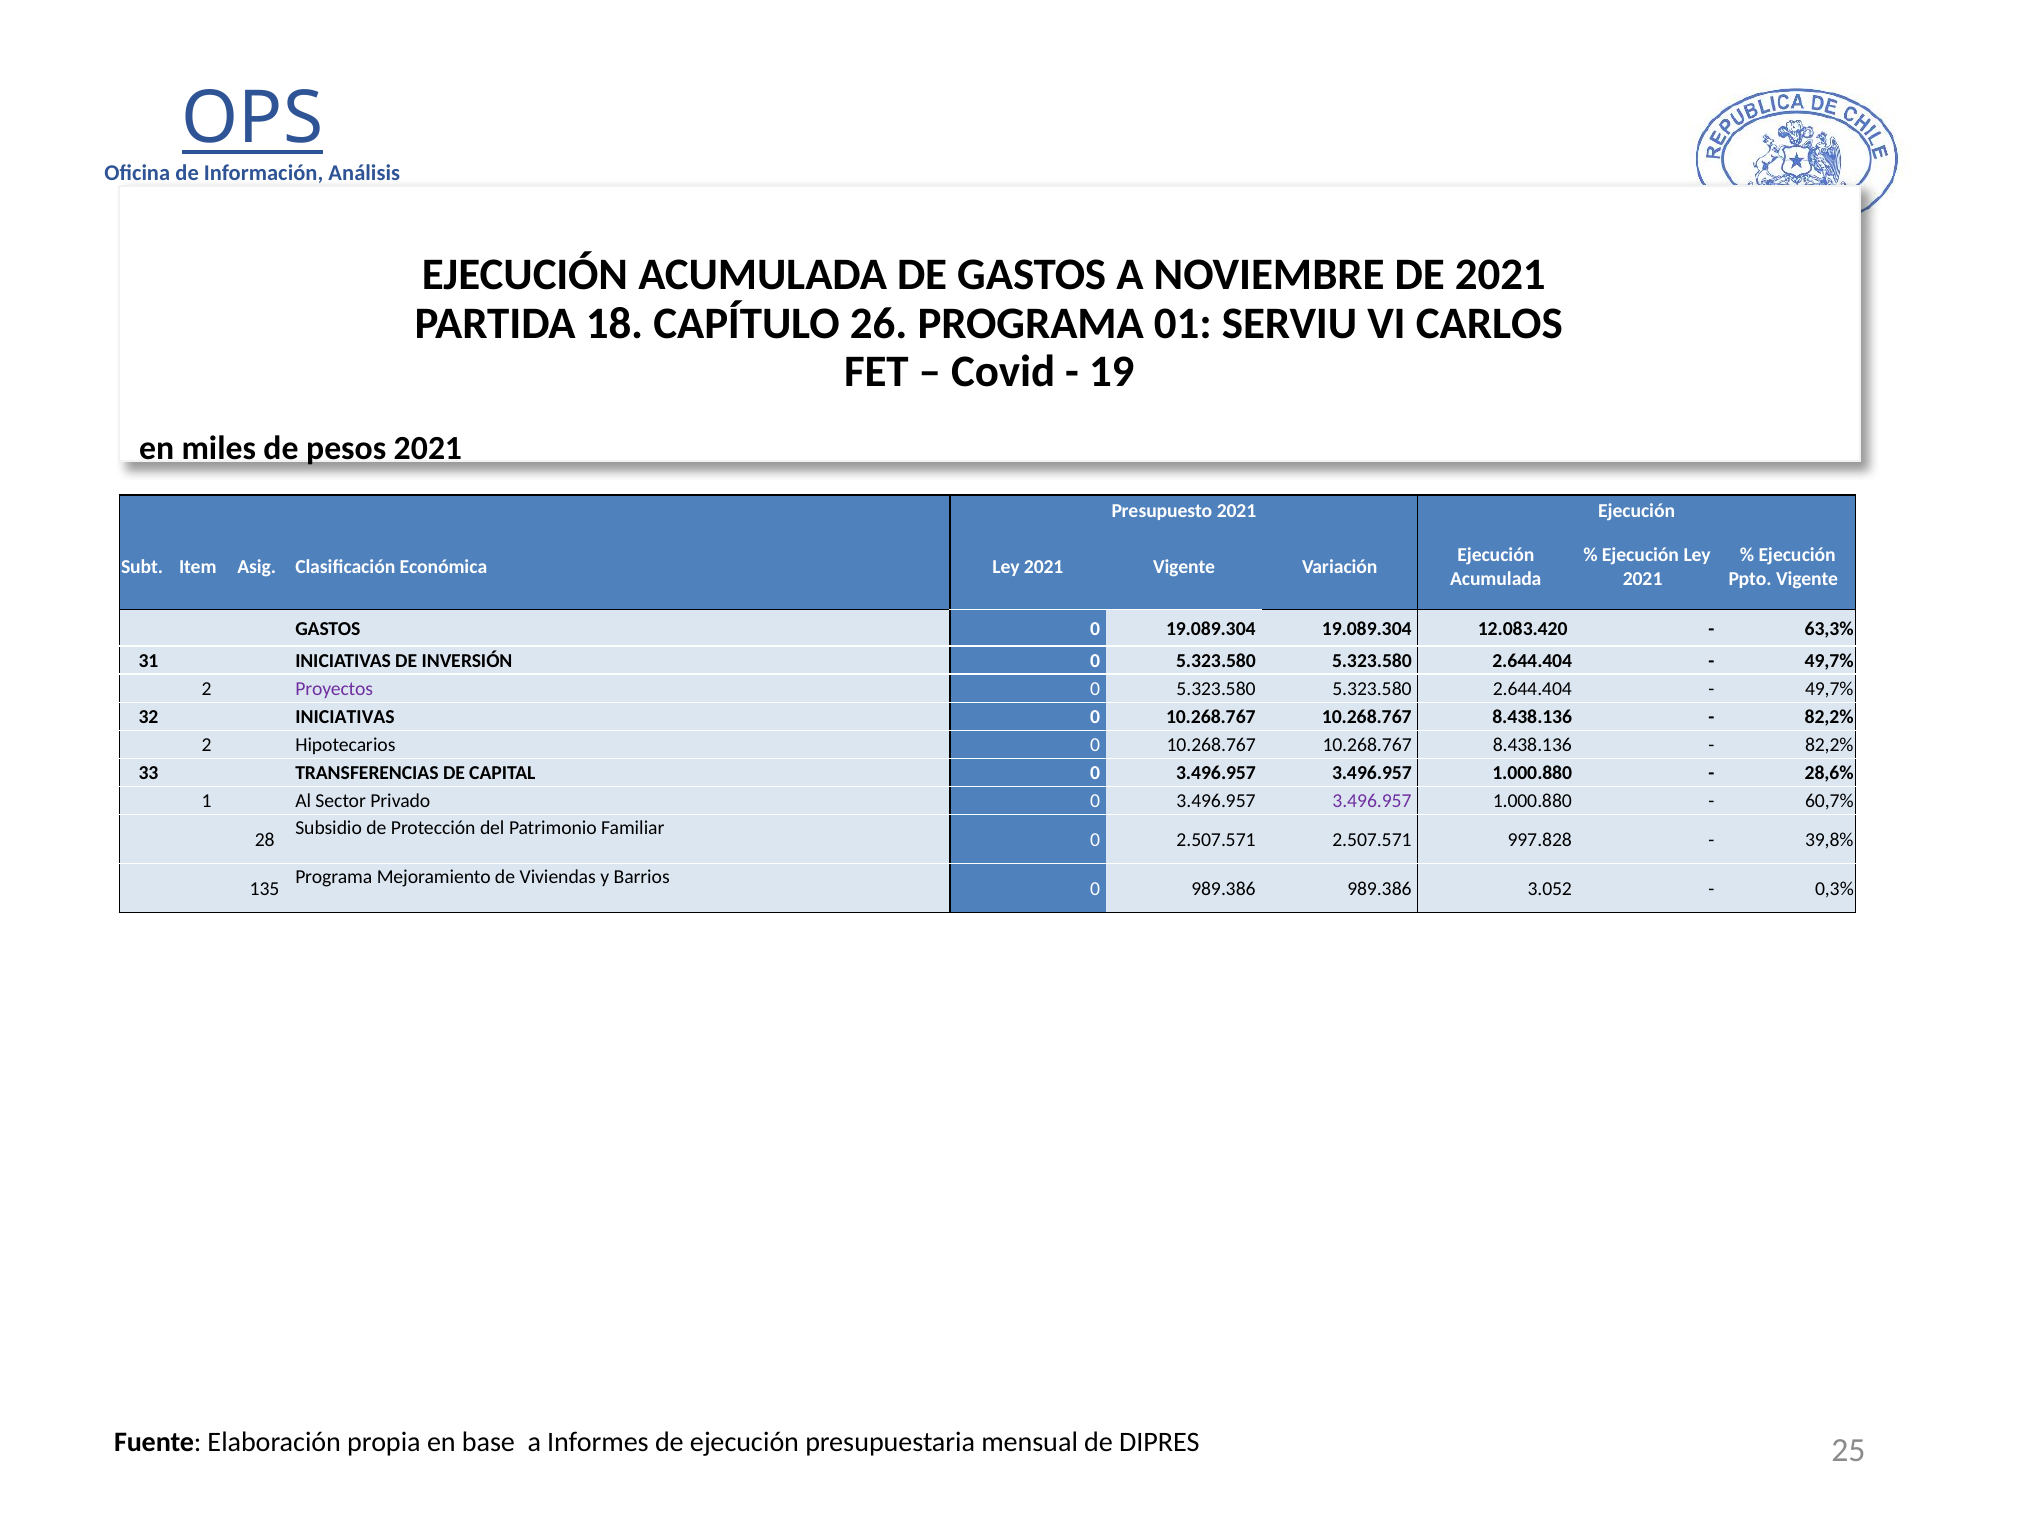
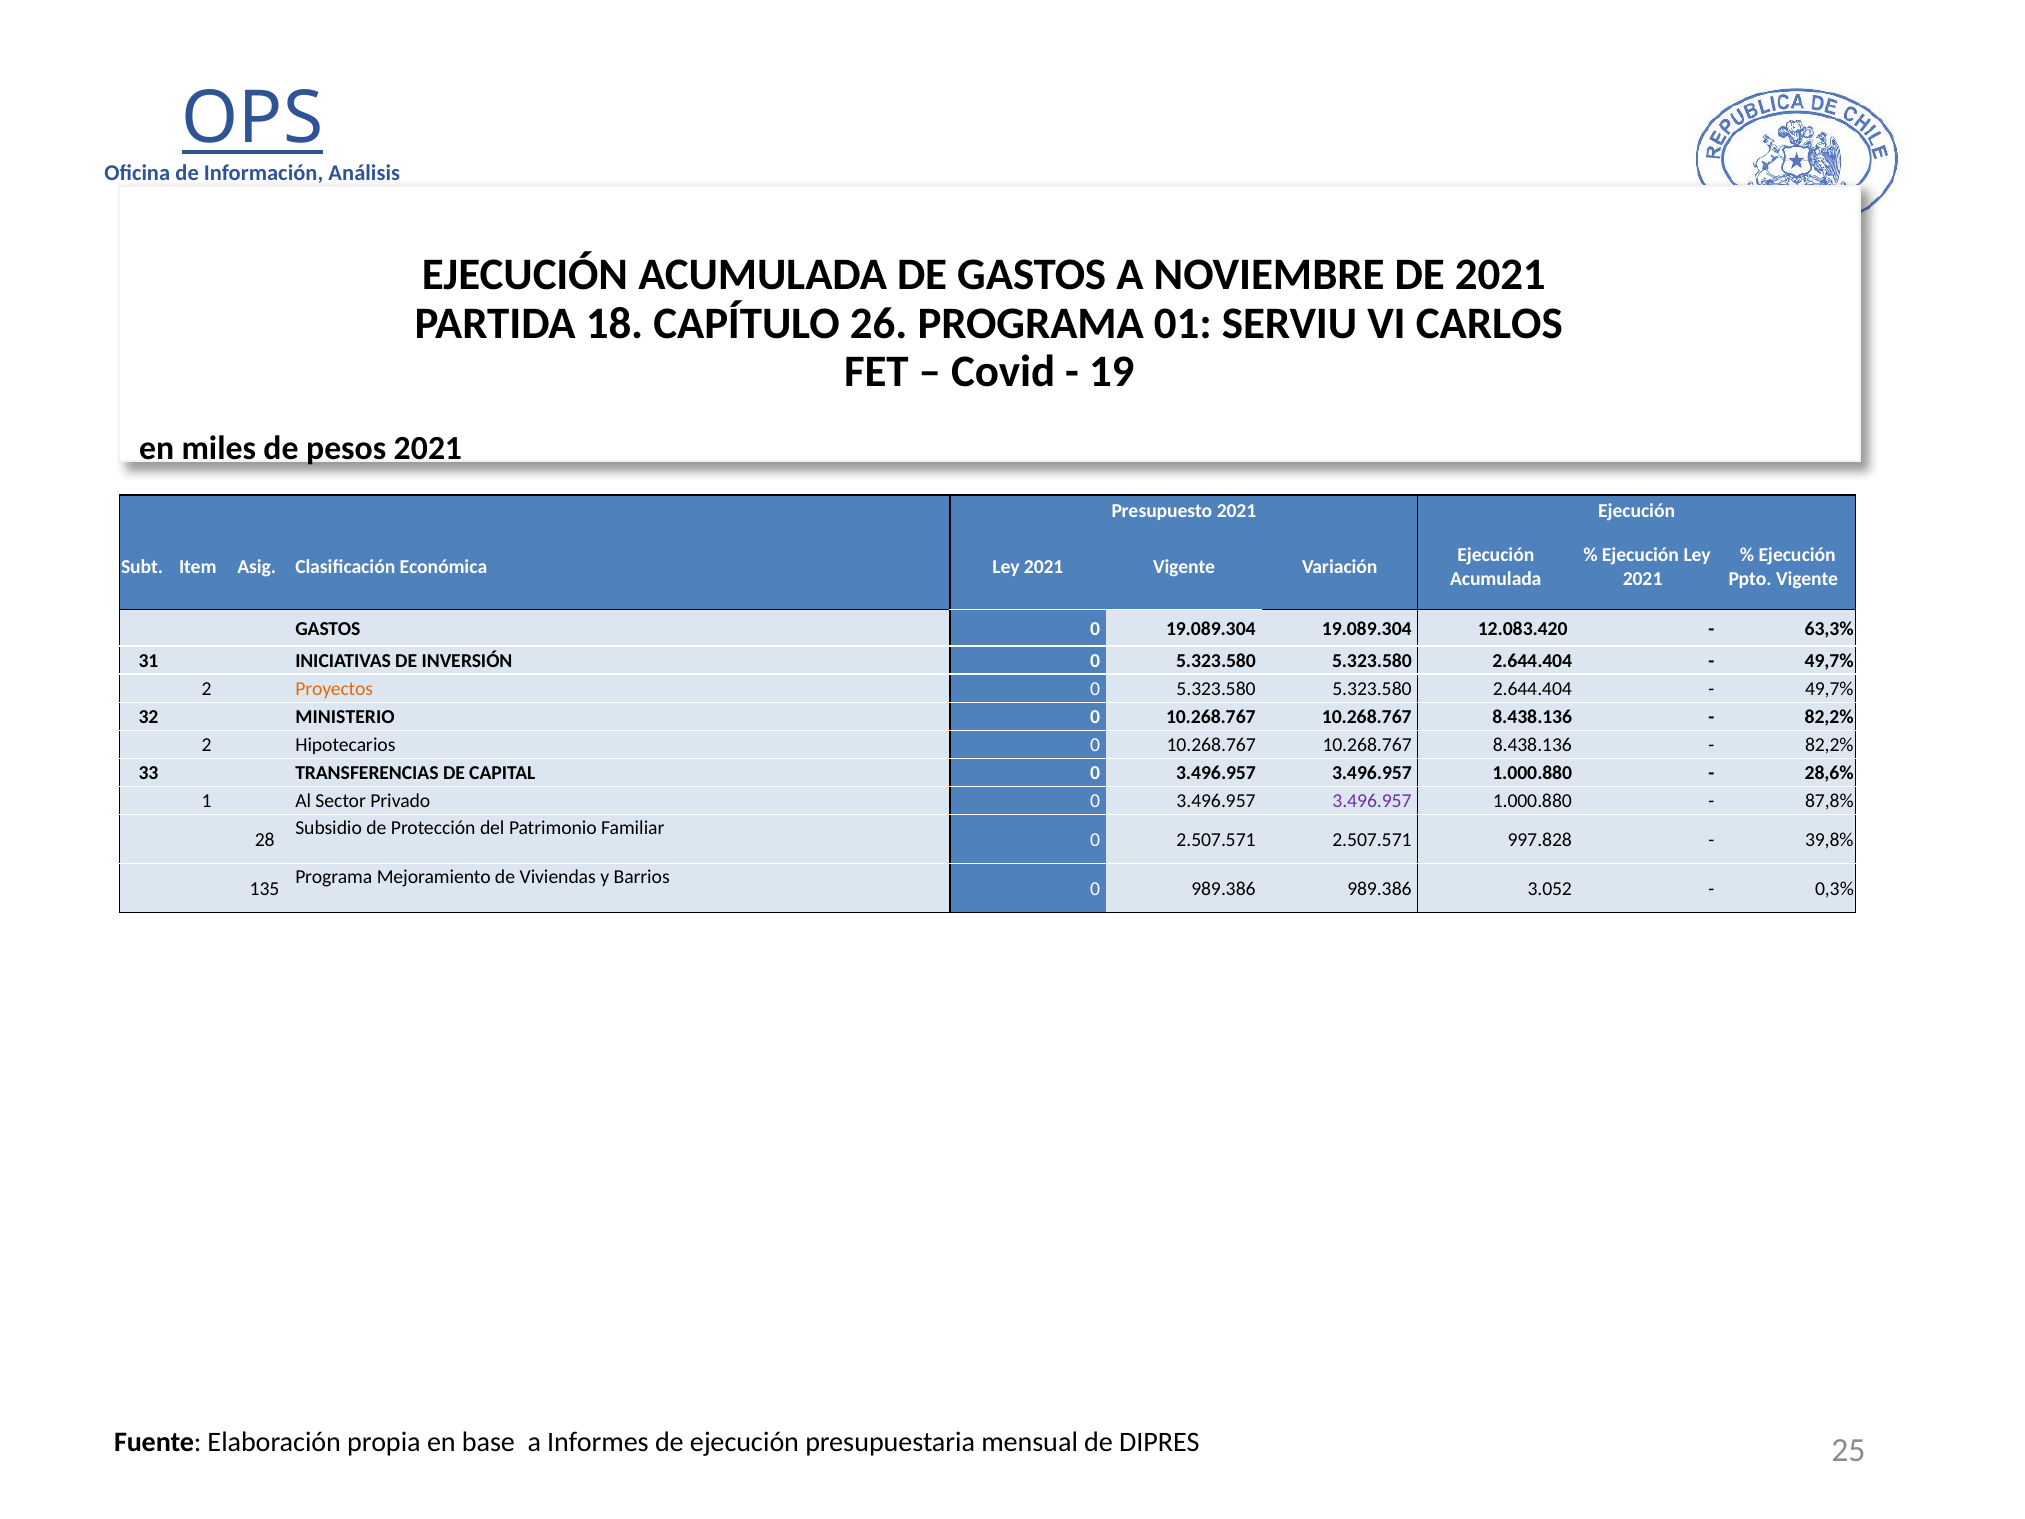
Proyectos colour: purple -> orange
32 INICIATIVAS: INICIATIVAS -> MINISTERIO
60,7%: 60,7% -> 87,8%
